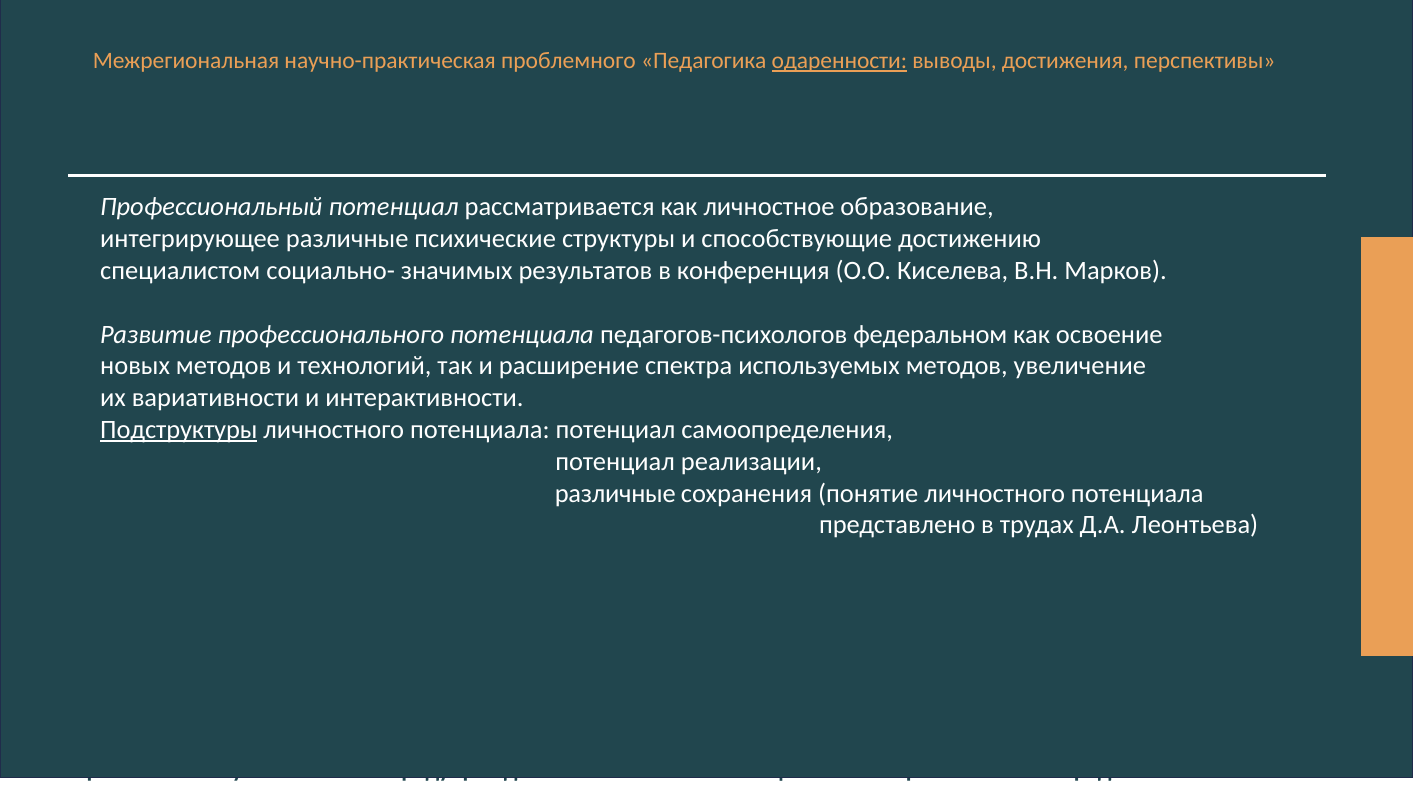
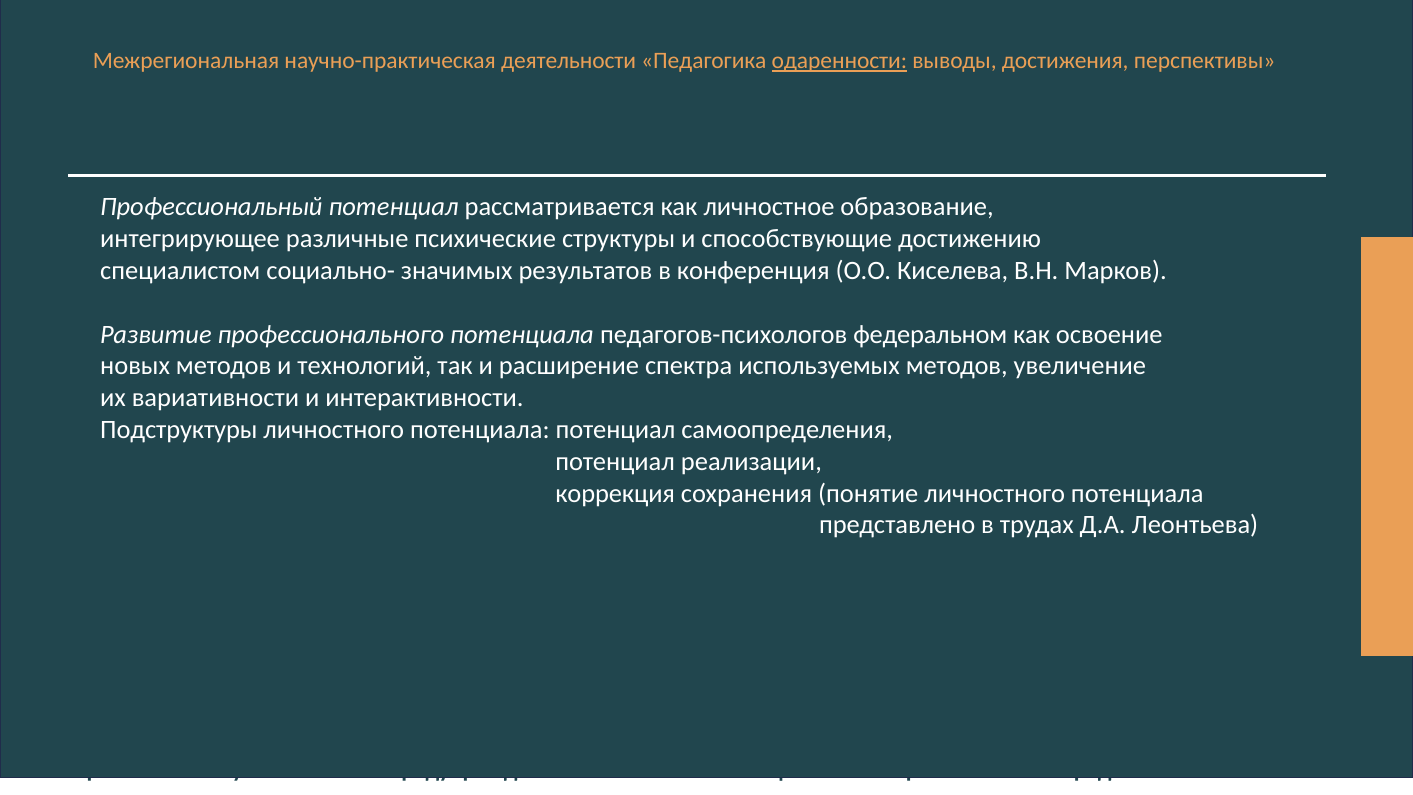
проблемного: проблемного -> деятельности
Подструктуры underline: present -> none
различные at (615, 493): различные -> коррекция
